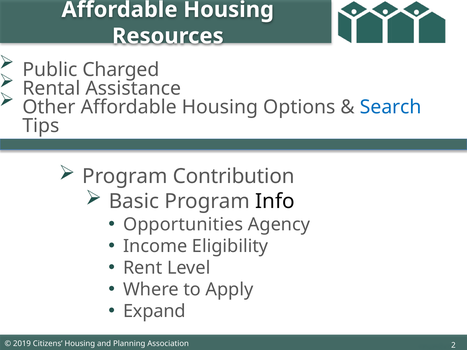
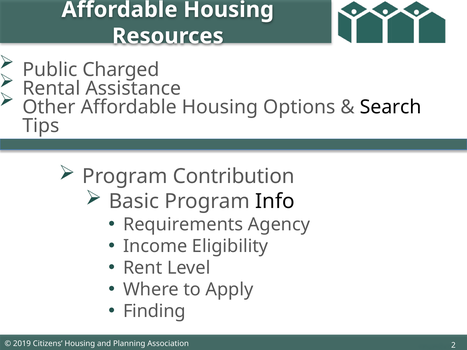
Search colour: blue -> black
Opportunities: Opportunities -> Requirements
Expand: Expand -> Finding
